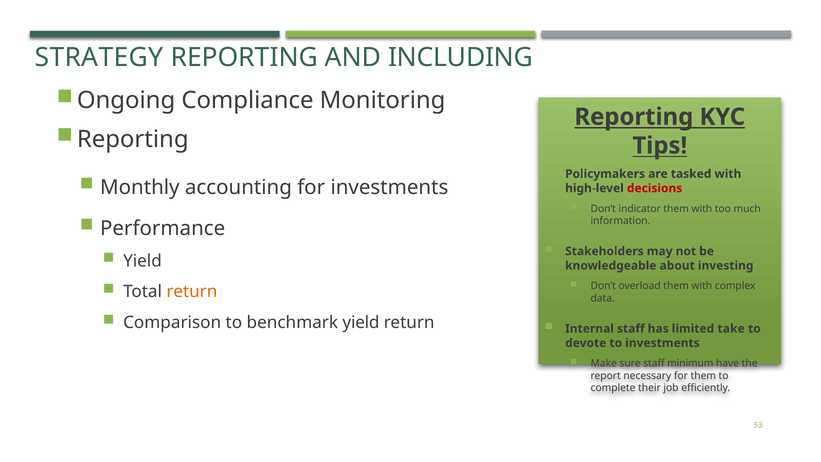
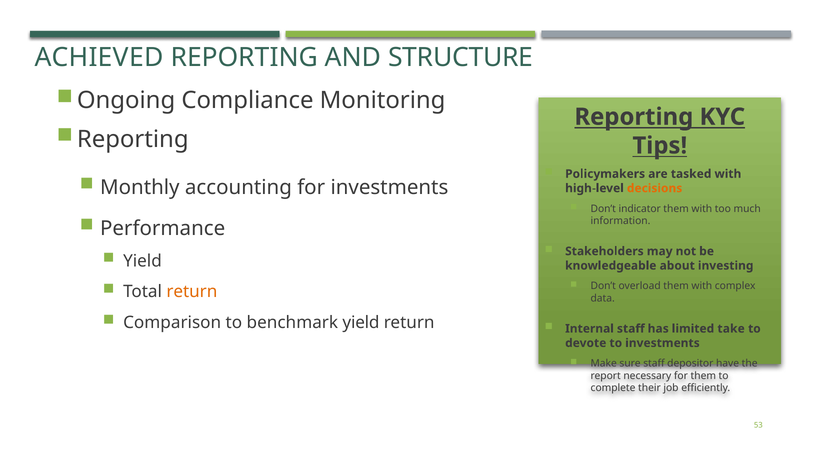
STRATEGY: STRATEGY -> ACHIEVED
INCLUDING: INCLUDING -> STRUCTURE
decisions colour: red -> orange
minimum: minimum -> depositor
